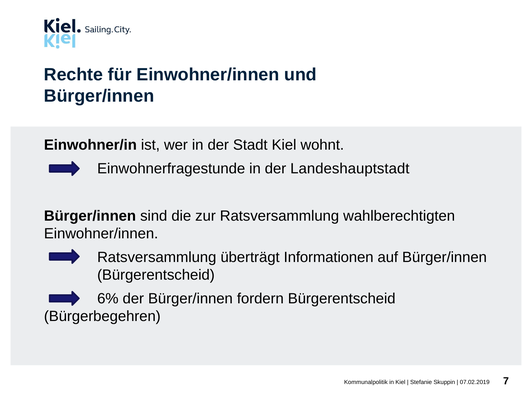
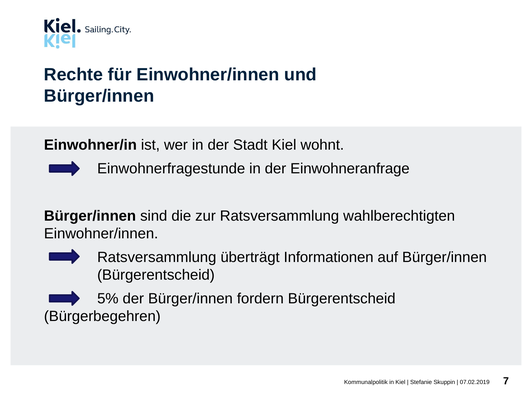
Landeshauptstadt: Landeshauptstadt -> Einwohneranfrage
6%: 6% -> 5%
